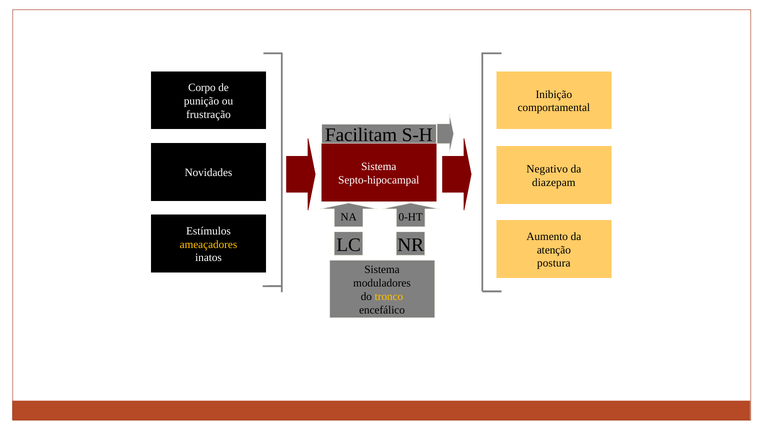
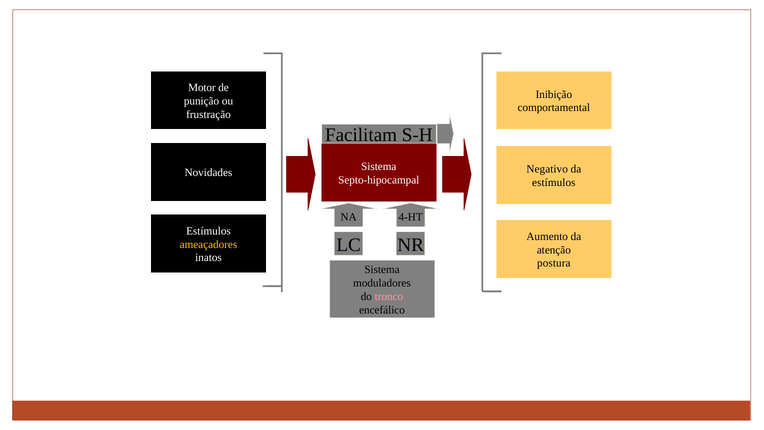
Corpo: Corpo -> Motor
diazepam at (554, 182): diazepam -> estímulos
0-HT: 0-HT -> 4-HT
tronco colour: yellow -> pink
